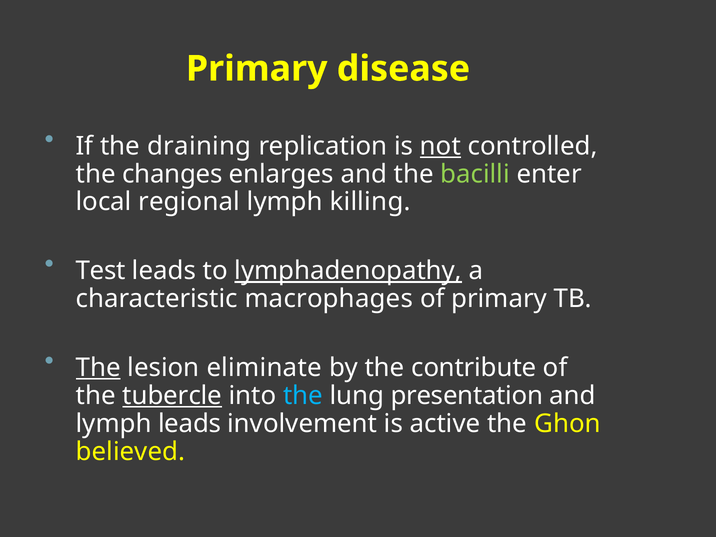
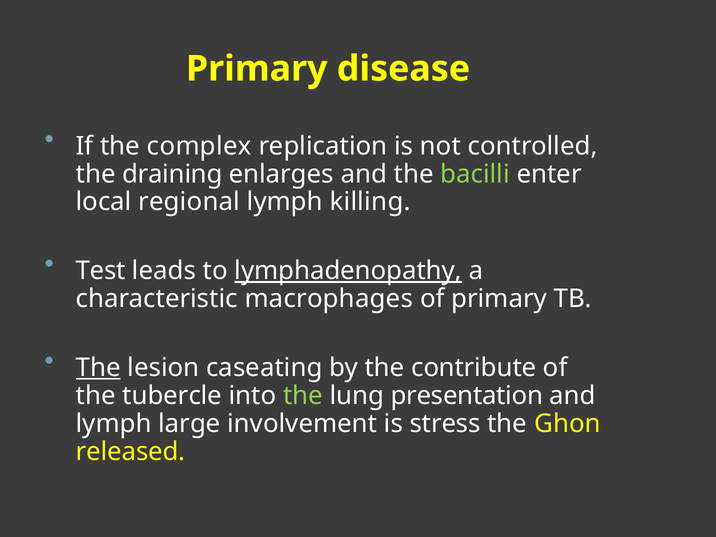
draining: draining -> complex
not underline: present -> none
changes: changes -> draining
eliminate: eliminate -> caseating
tubercle underline: present -> none
the at (303, 396) colour: light blue -> light green
lymph leads: leads -> large
active: active -> stress
believed: believed -> released
